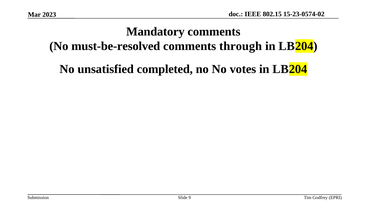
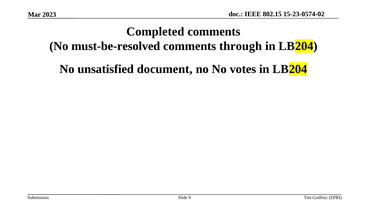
Mandatory: Mandatory -> Completed
completed: completed -> document
